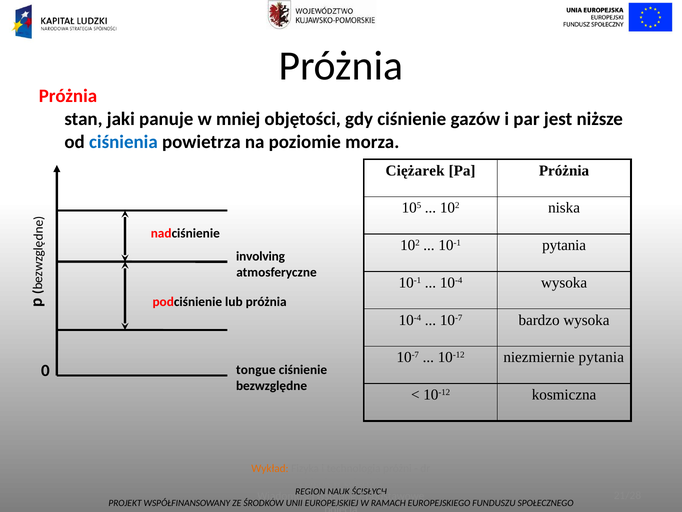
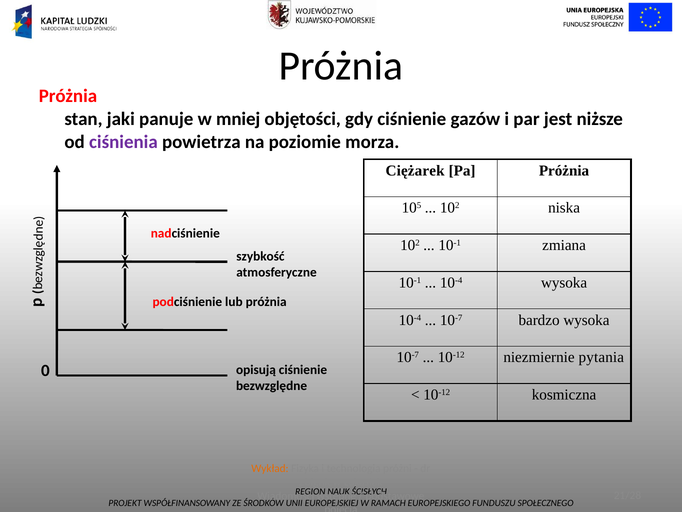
ciśnienia colour: blue -> purple
10-1 pytania: pytania -> zmiana
involving: involving -> szybkość
tongue: tongue -> opisują
